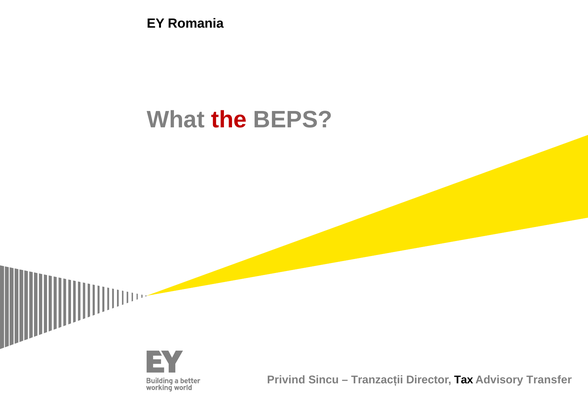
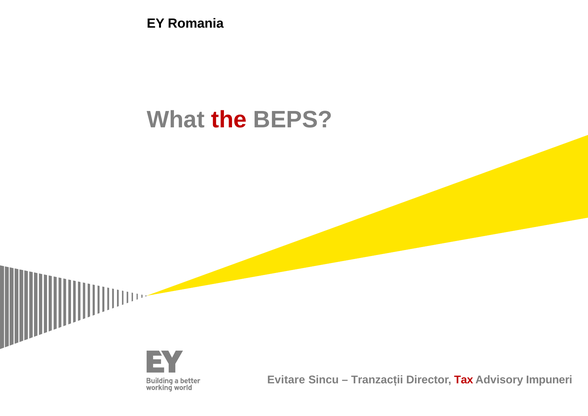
Privind: Privind -> Evitare
Tax colour: black -> red
Transfer: Transfer -> Impuneri
